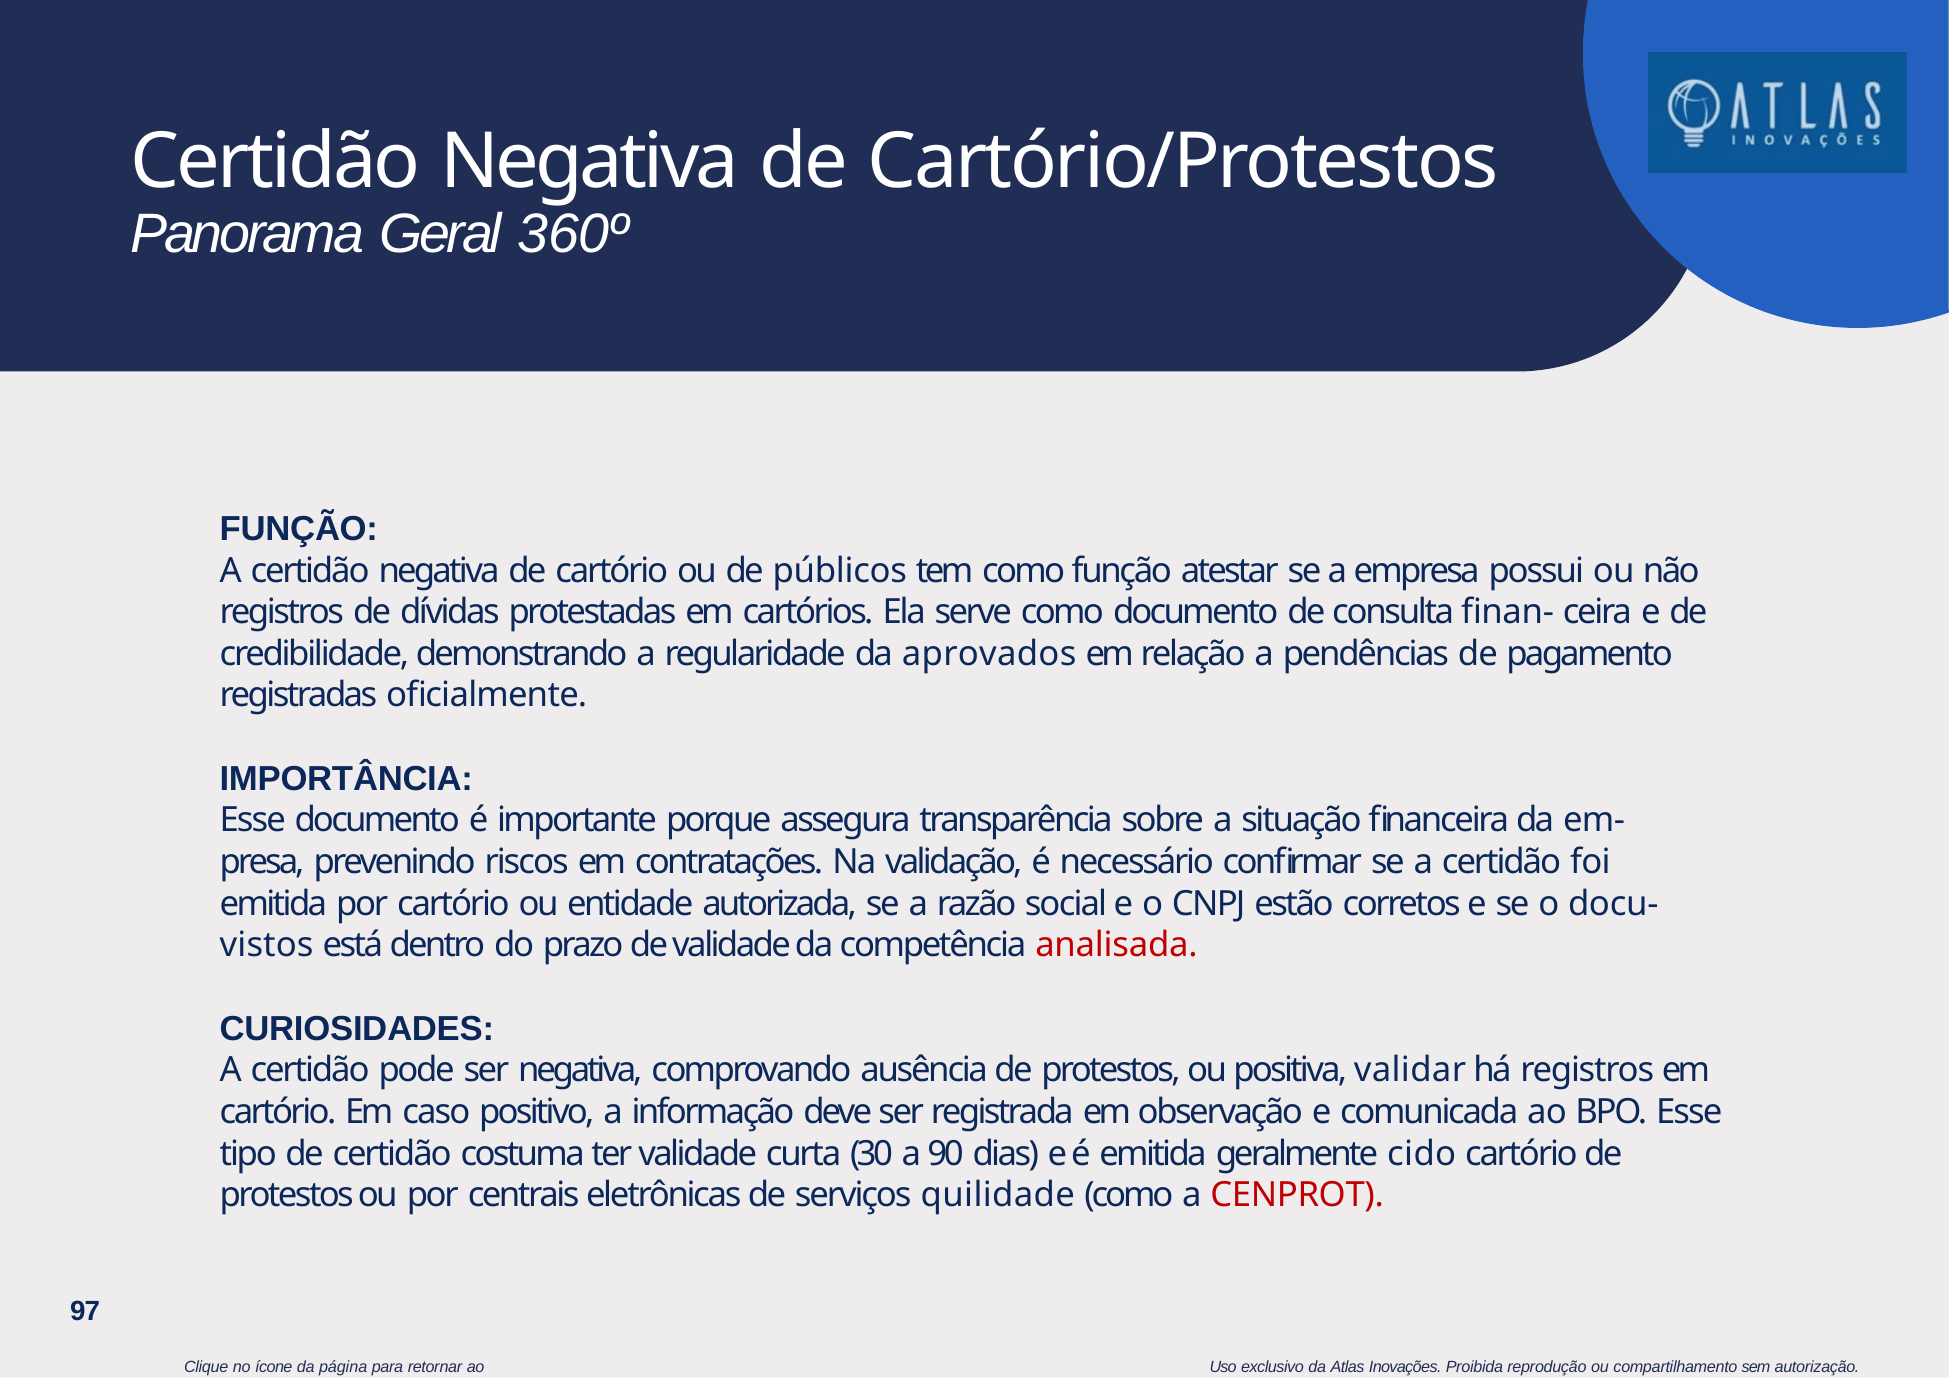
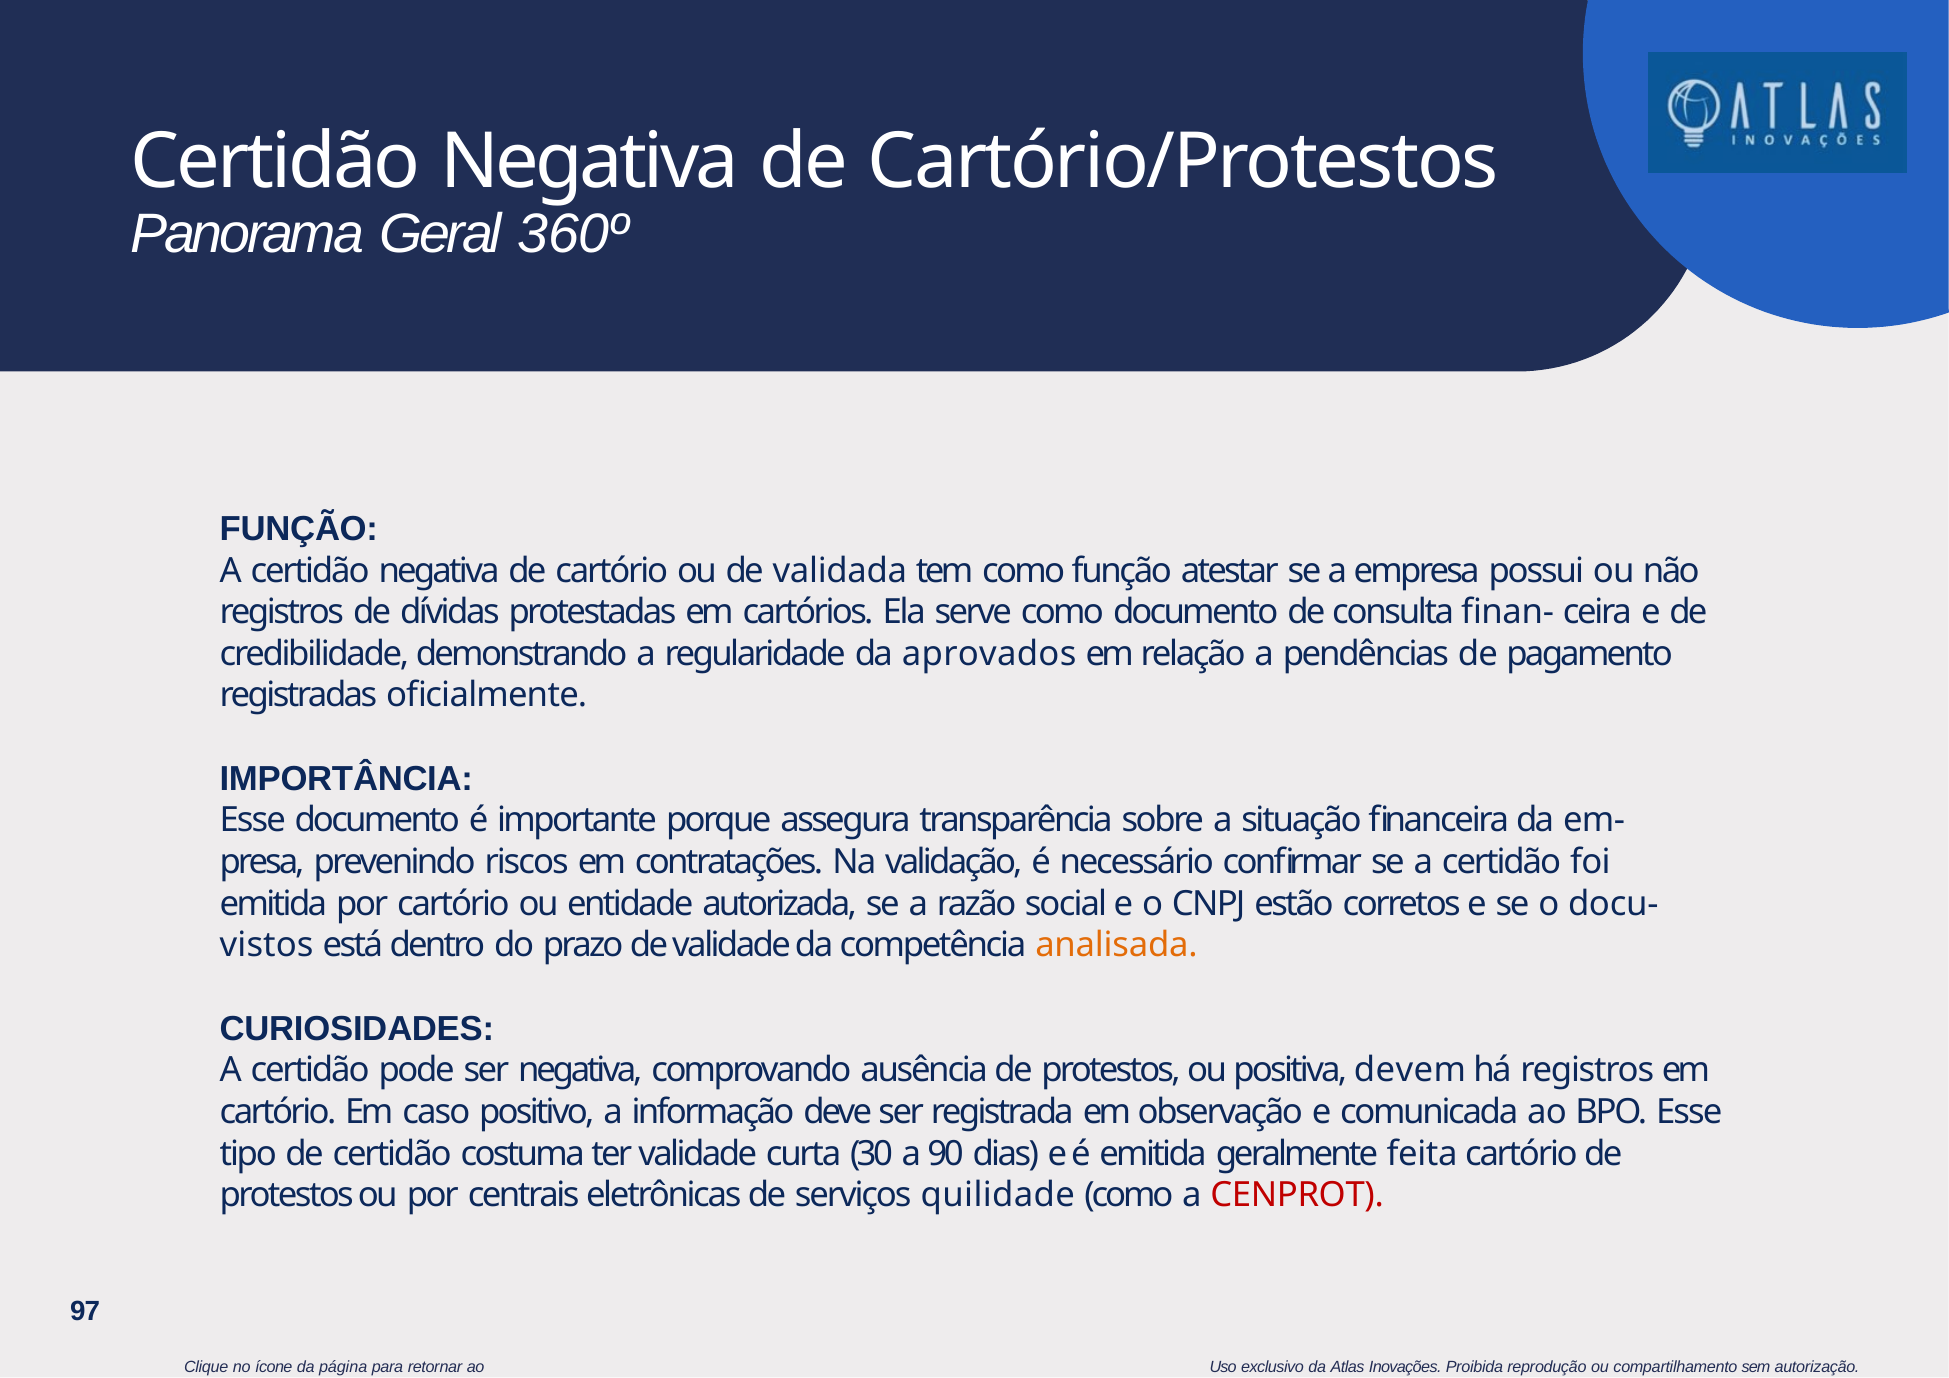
públicos: públicos -> validada
analisada colour: red -> orange
validar: validar -> devem
cido: cido -> feita
